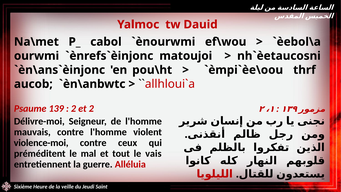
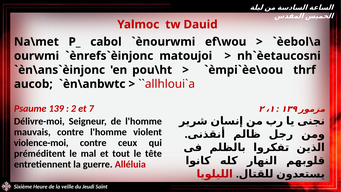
et 2: 2 -> 7
vais: vais -> tête
